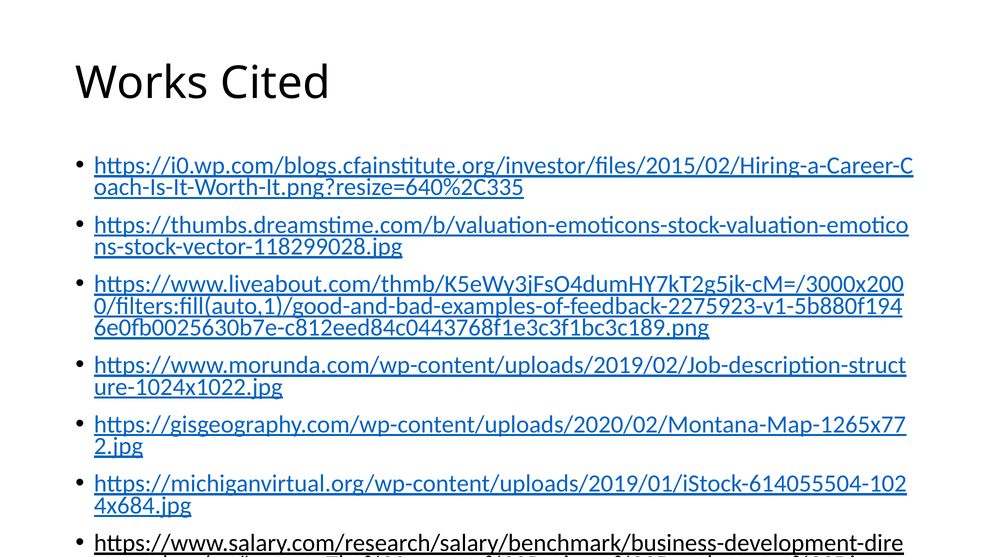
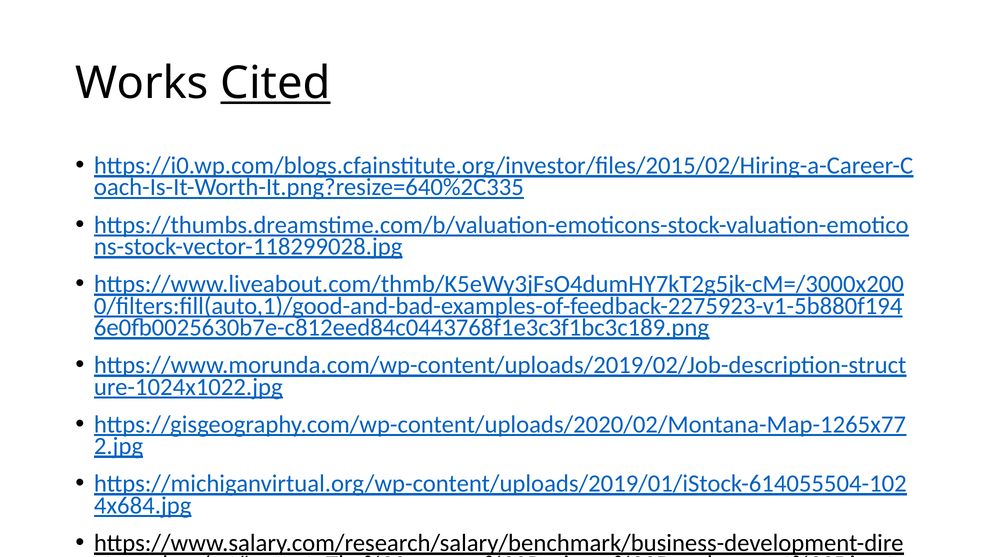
Cited underline: none -> present
